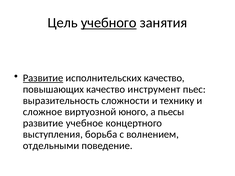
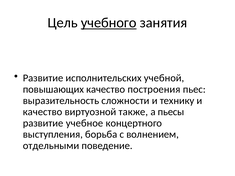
Развитие at (43, 78) underline: present -> none
исполнительских качество: качество -> учебной
инструмент: инструмент -> построения
сложное at (43, 112): сложное -> качество
юного: юного -> также
